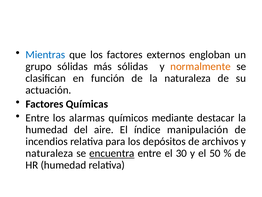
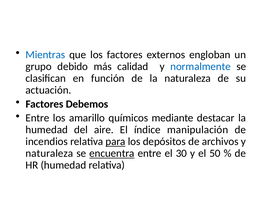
grupo sólidas: sólidas -> debido
más sólidas: sólidas -> calidad
normalmente colour: orange -> blue
Químicas: Químicas -> Debemos
alarmas: alarmas -> amarillo
para underline: none -> present
